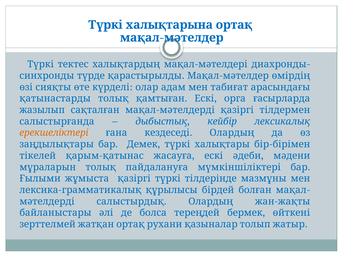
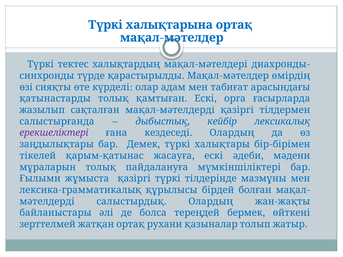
ерекшеліктері colour: orange -> purple
